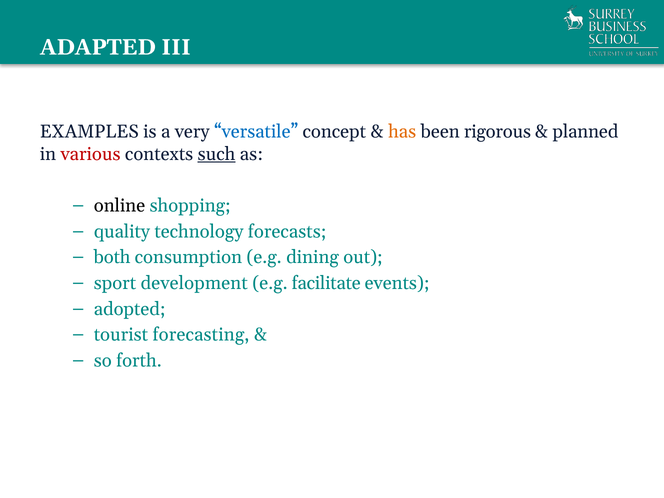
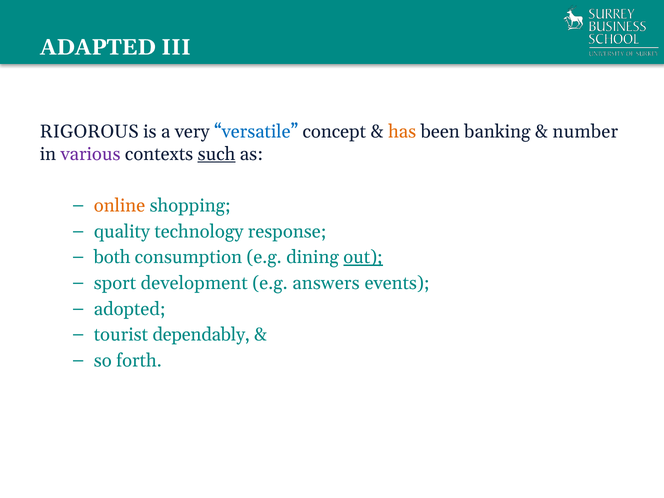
EXAMPLES: EXAMPLES -> RIGOROUS
rigorous: rigorous -> banking
planned: planned -> number
various colour: red -> purple
online colour: black -> orange
forecasts: forecasts -> response
out underline: none -> present
facilitate: facilitate -> answers
forecasting: forecasting -> dependably
